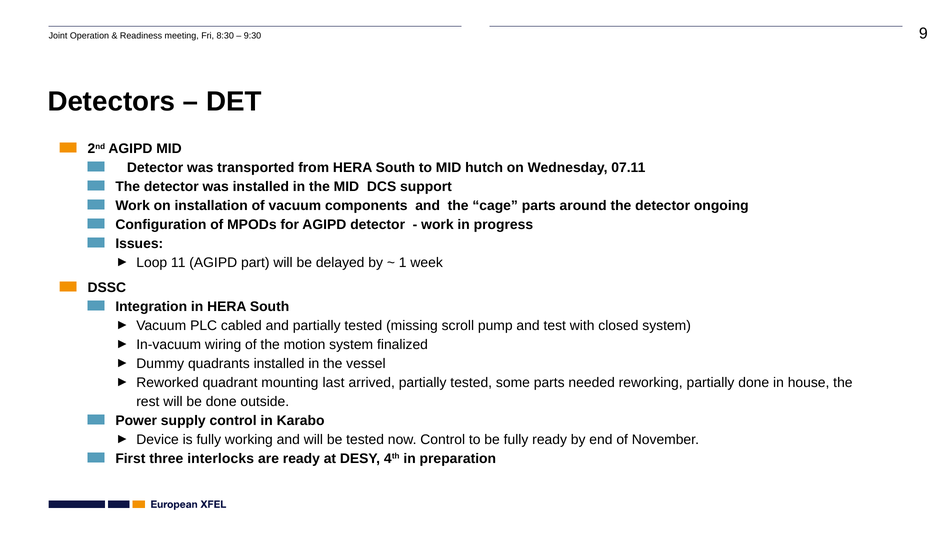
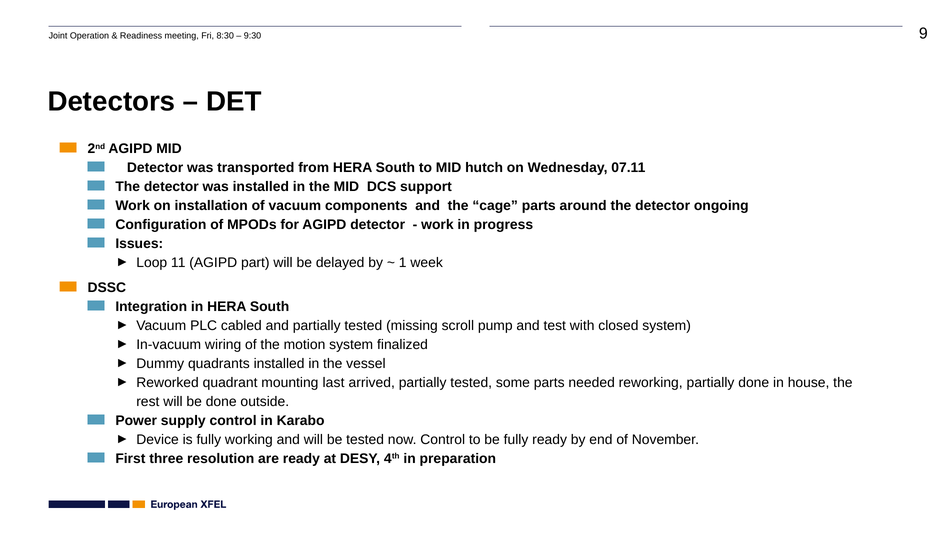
interlocks: interlocks -> resolution
